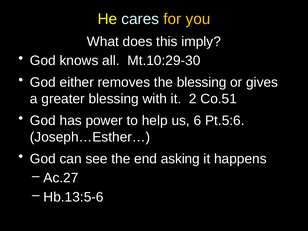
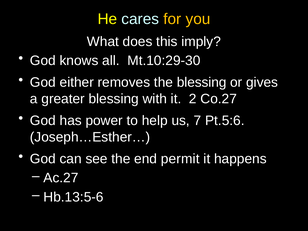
Co.51: Co.51 -> Co.27
6: 6 -> 7
asking: asking -> permit
